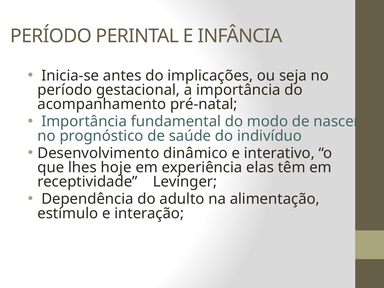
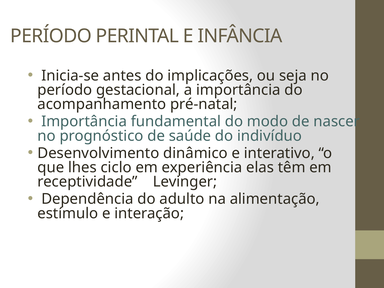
hoje: hoje -> ciclo
